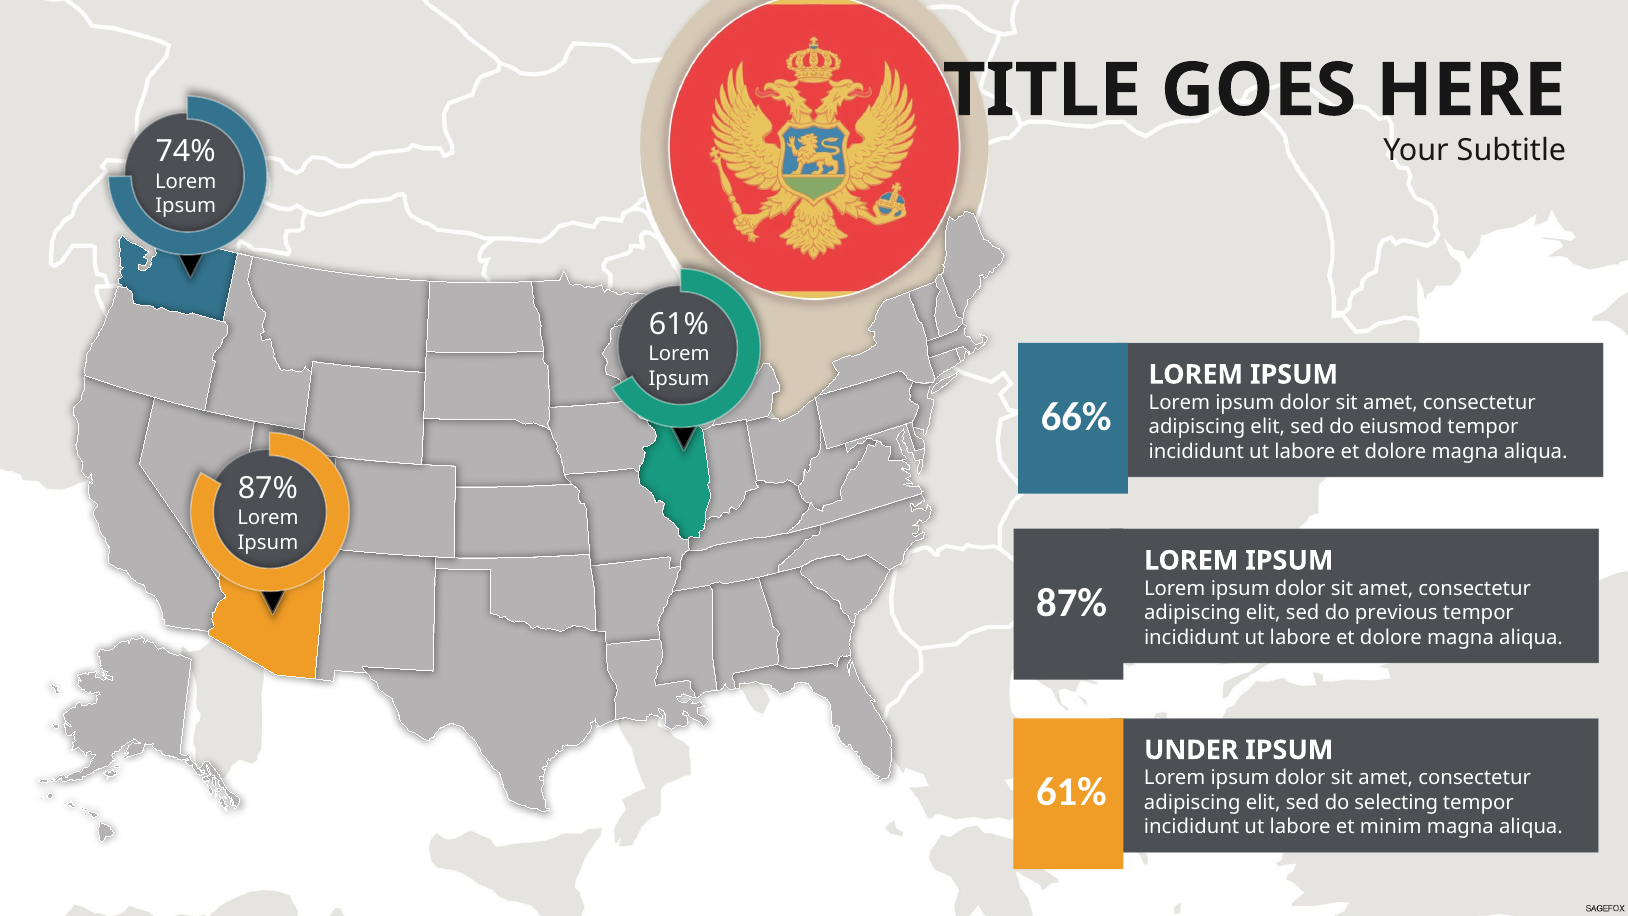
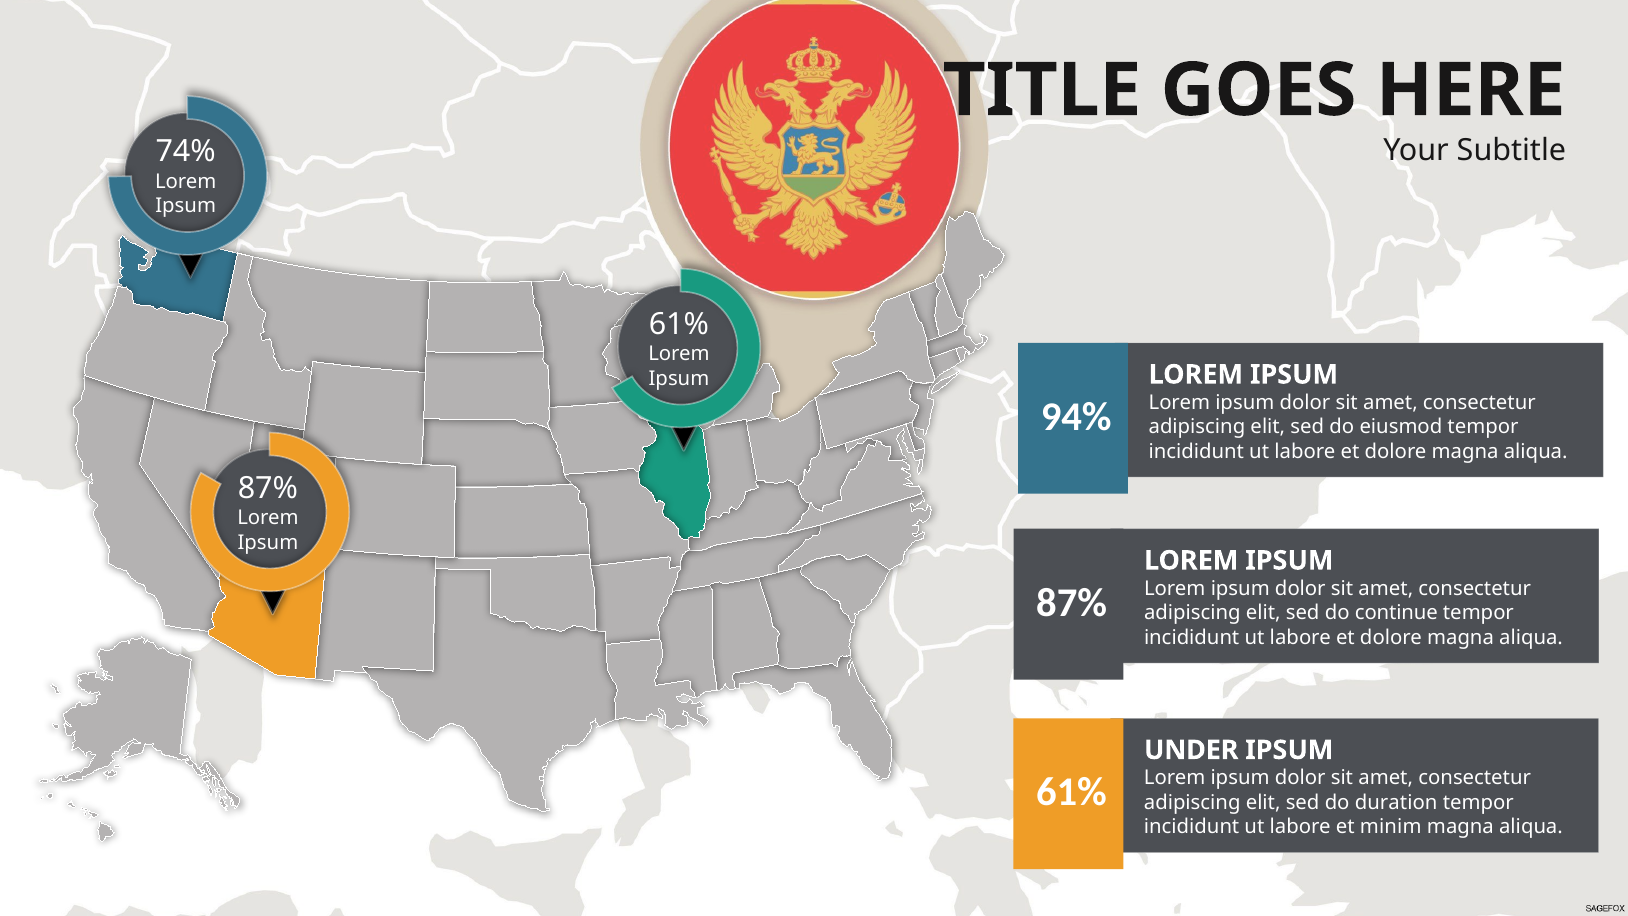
66%: 66% -> 94%
previous: previous -> continue
selecting: selecting -> duration
